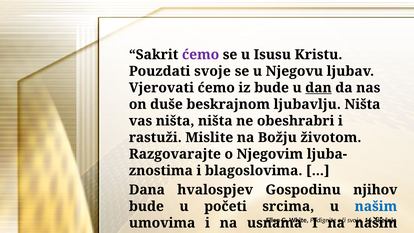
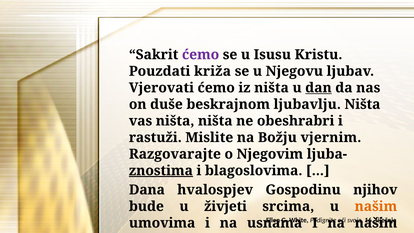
Pouzdati svoje: svoje -> križa
iz bude: bude -> ništa
životom: životom -> vjernim
znostima underline: none -> present
početi: početi -> živjeti
našim at (376, 206) colour: blue -> orange
